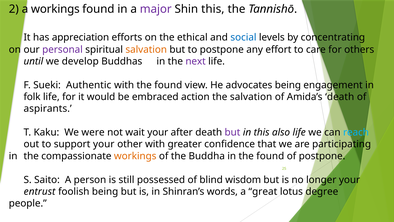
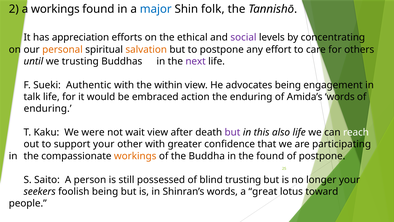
major colour: purple -> blue
Shin this: this -> folk
social colour: blue -> purple
personal colour: purple -> orange
we develop: develop -> trusting
with the found: found -> within
folk: folk -> talk
the salvation: salvation -> enduring
Amida’s death: death -> words
aspirants at (48, 109): aspirants -> enduring
wait your: your -> view
reach colour: light blue -> white
blind wisdom: wisdom -> trusting
entrust: entrust -> seekers
degree: degree -> toward
